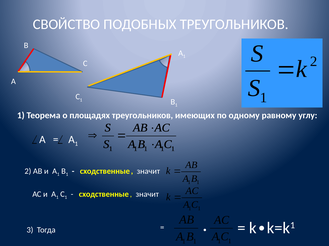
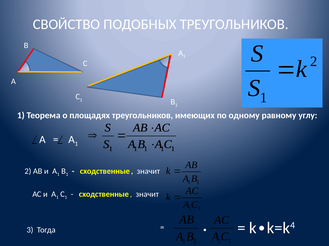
1 at (293, 226): 1 -> 4
